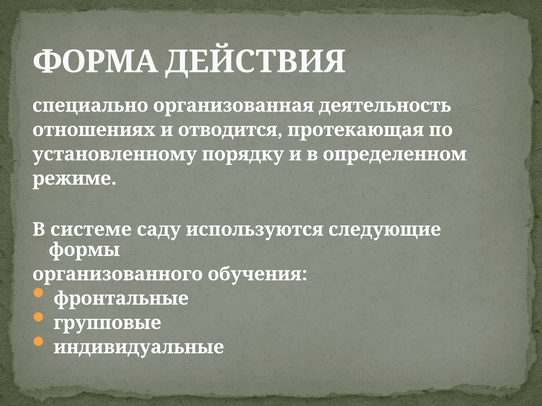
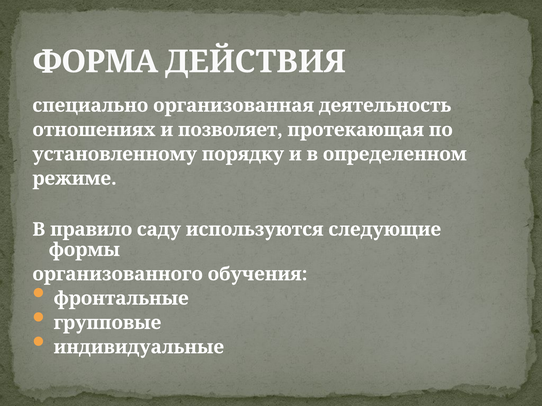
отводится: отводится -> позволяет
системе: системе -> правило
